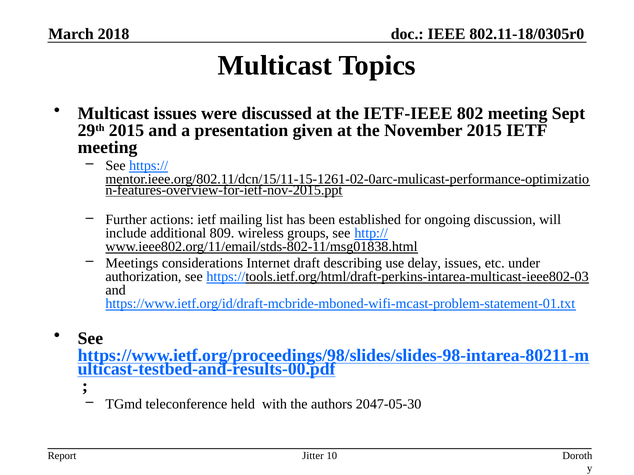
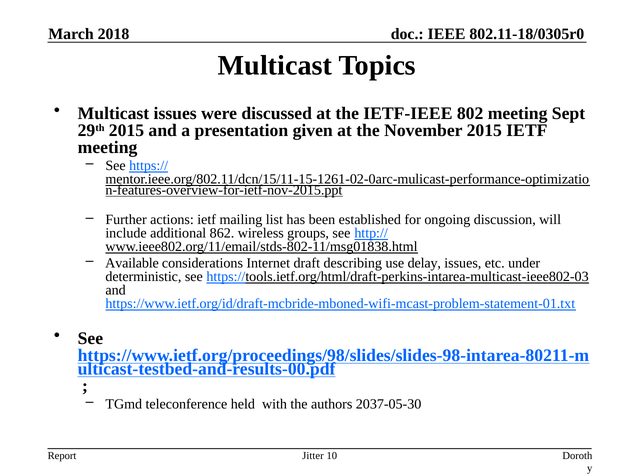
809: 809 -> 862
Meetings: Meetings -> Available
authorization: authorization -> deterministic
2047-05-30: 2047-05-30 -> 2037-05-30
